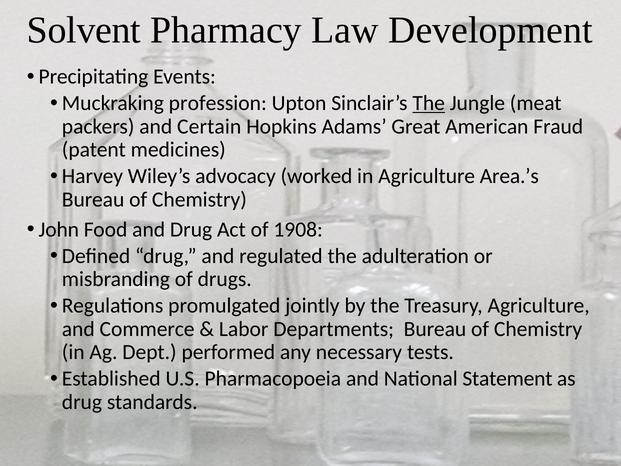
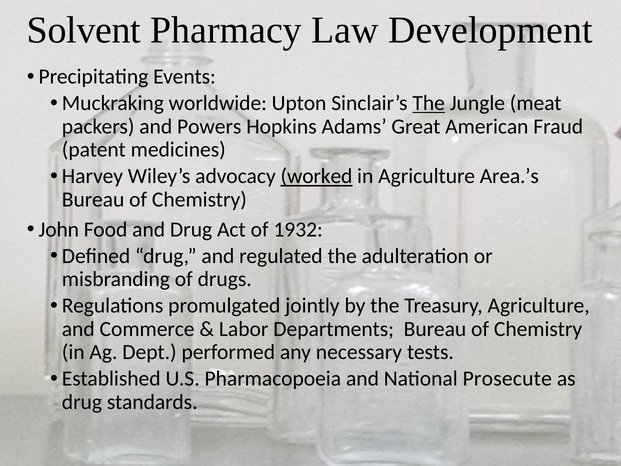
profession: profession -> worldwide
Certain: Certain -> Powers
worked underline: none -> present
1908: 1908 -> 1932
Statement: Statement -> Prosecute
